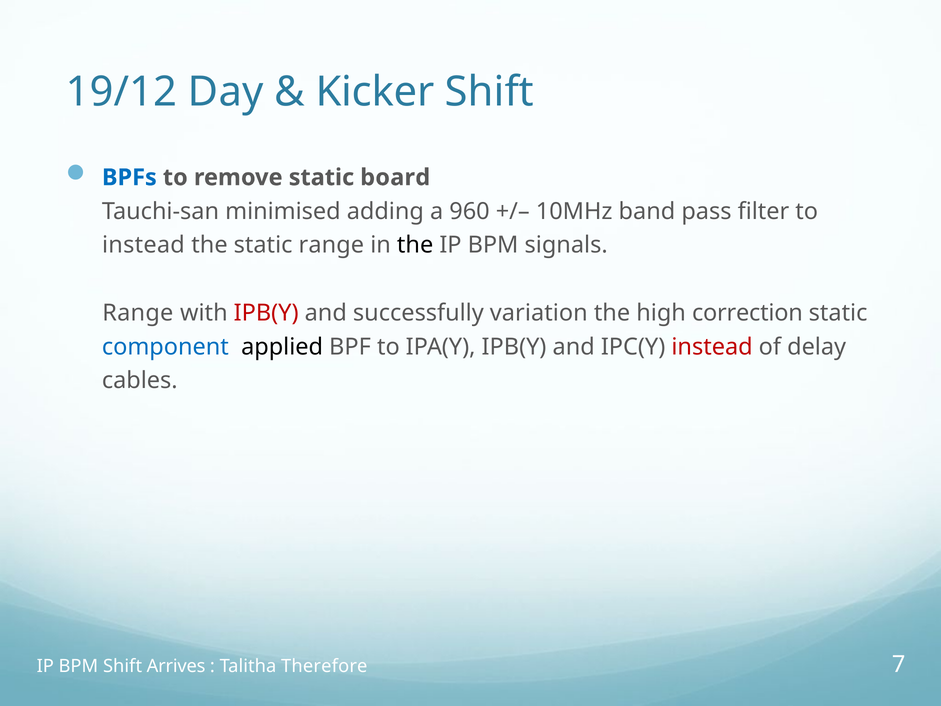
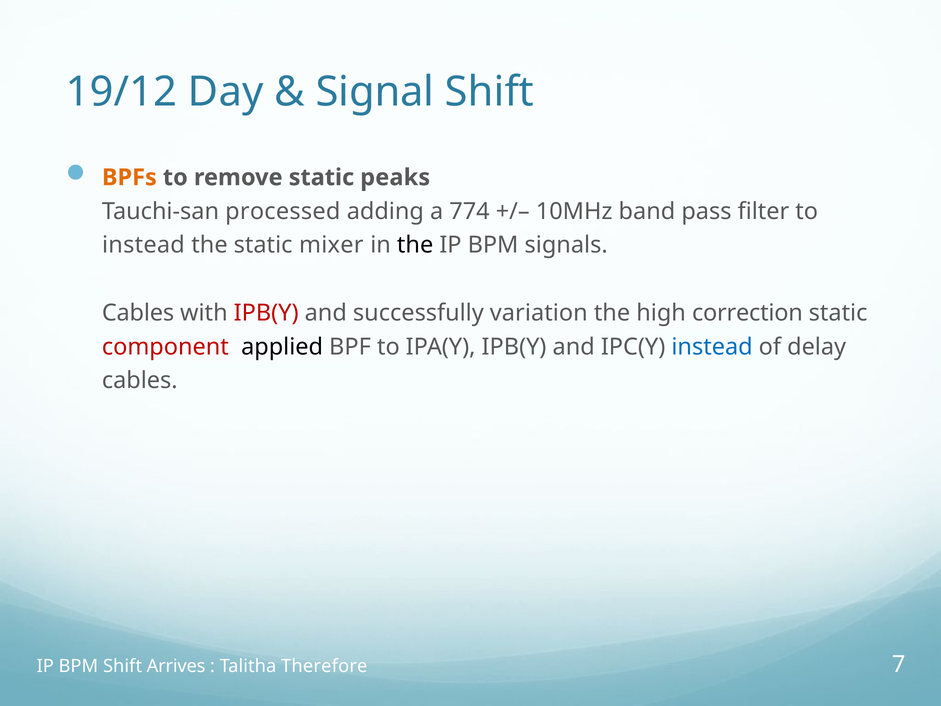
Kicker: Kicker -> Signal
BPFs colour: blue -> orange
board: board -> peaks
minimised: minimised -> processed
960: 960 -> 774
static range: range -> mixer
Range at (138, 313): Range -> Cables
component colour: blue -> red
instead at (712, 347) colour: red -> blue
